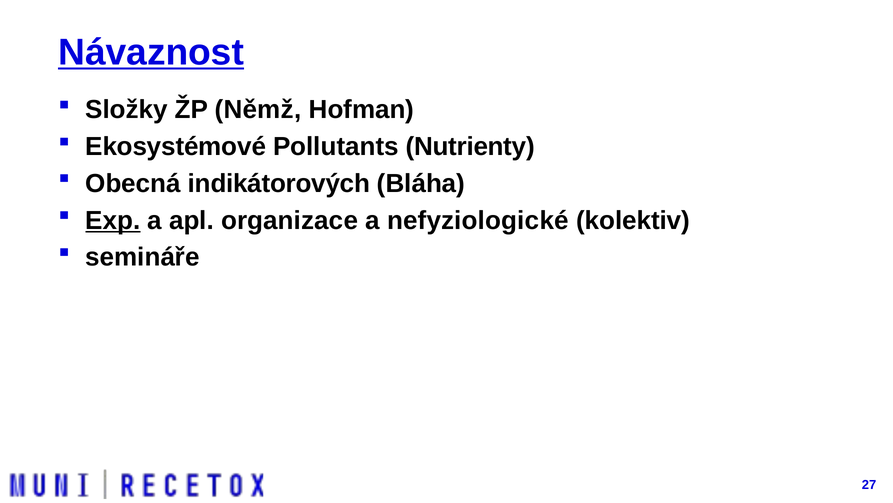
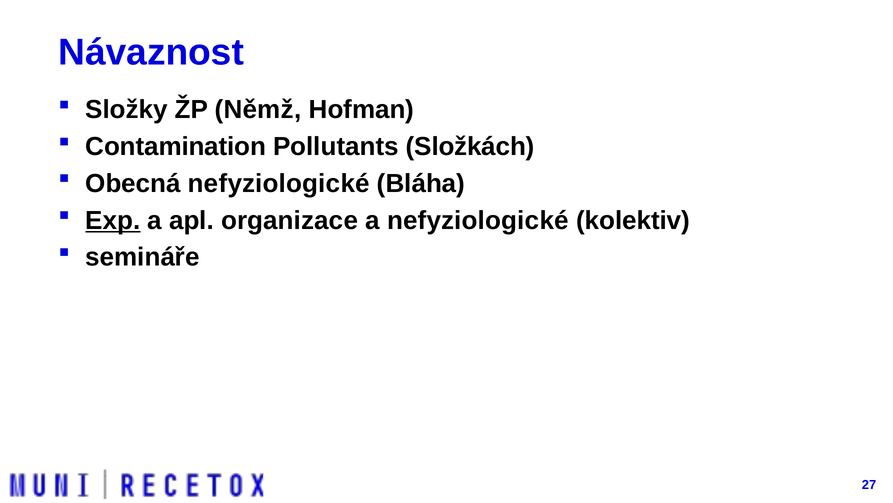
Návaznost underline: present -> none
Ekosystémové: Ekosystémové -> Contamination
Nutrienty: Nutrienty -> Složkách
Obecná indikátorových: indikátorových -> nefyziologické
